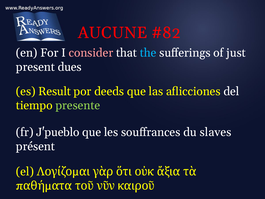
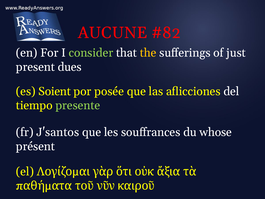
consider colour: pink -> light green
the colour: light blue -> yellow
Result: Result -> Soient
deeds: deeds -> posée
J'pueblo: J'pueblo -> J'santos
slaves: slaves -> whose
